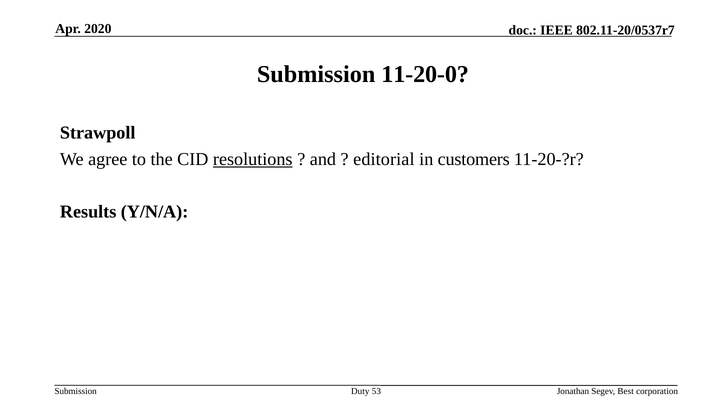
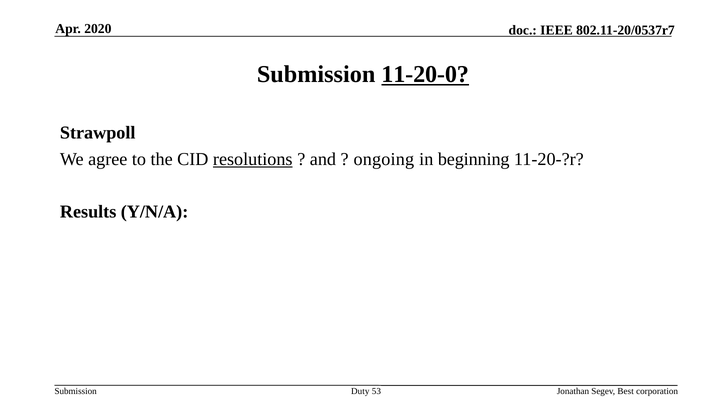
11-20-0 underline: none -> present
editorial: editorial -> ongoing
customers: customers -> beginning
